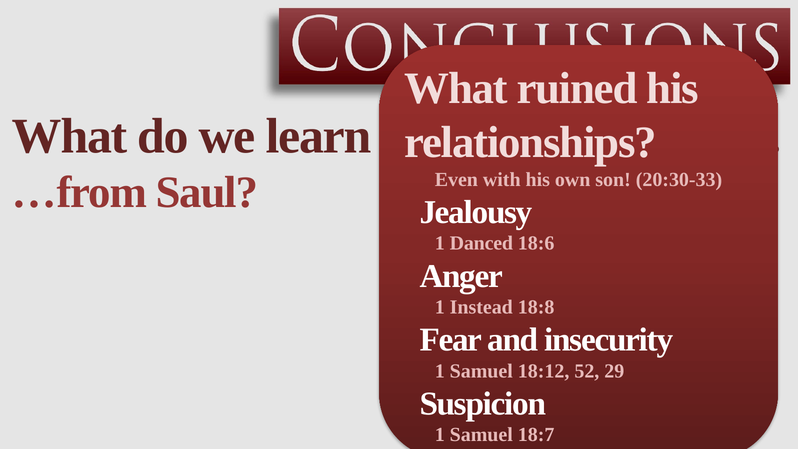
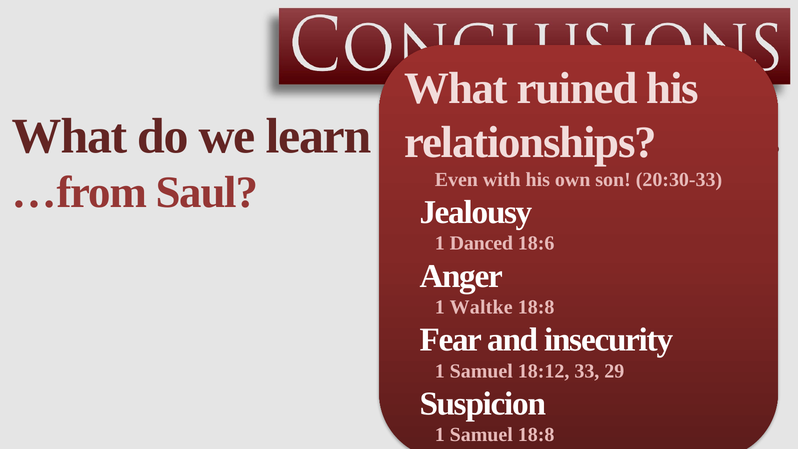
Instead: Instead -> Waltke
52: 52 -> 33
Samuel 18:7: 18:7 -> 18:8
